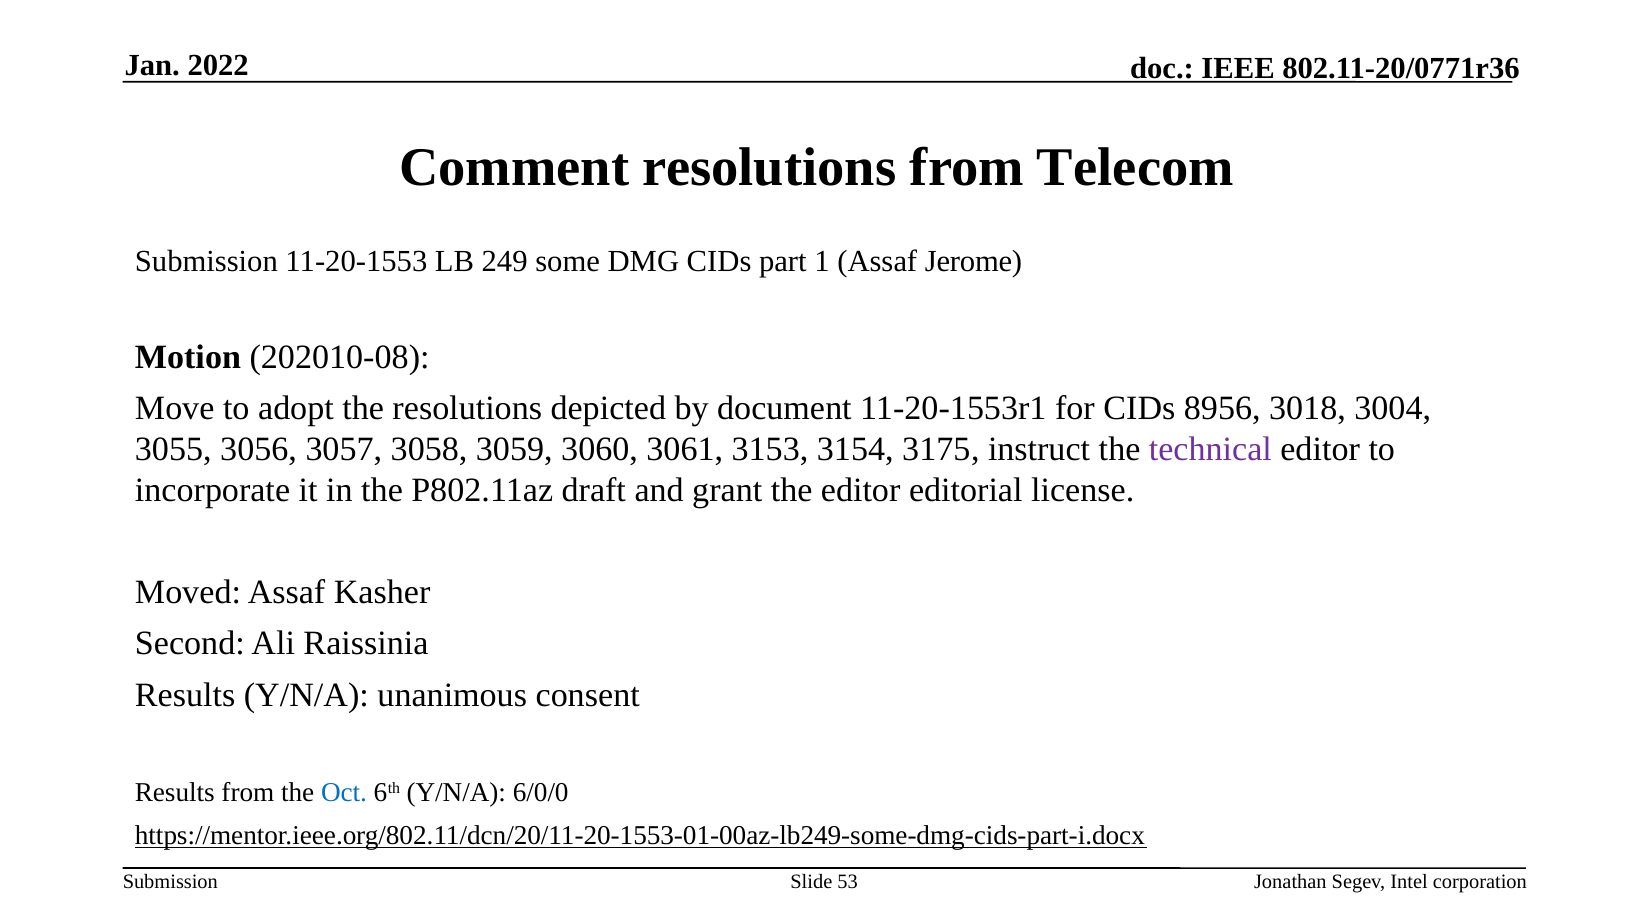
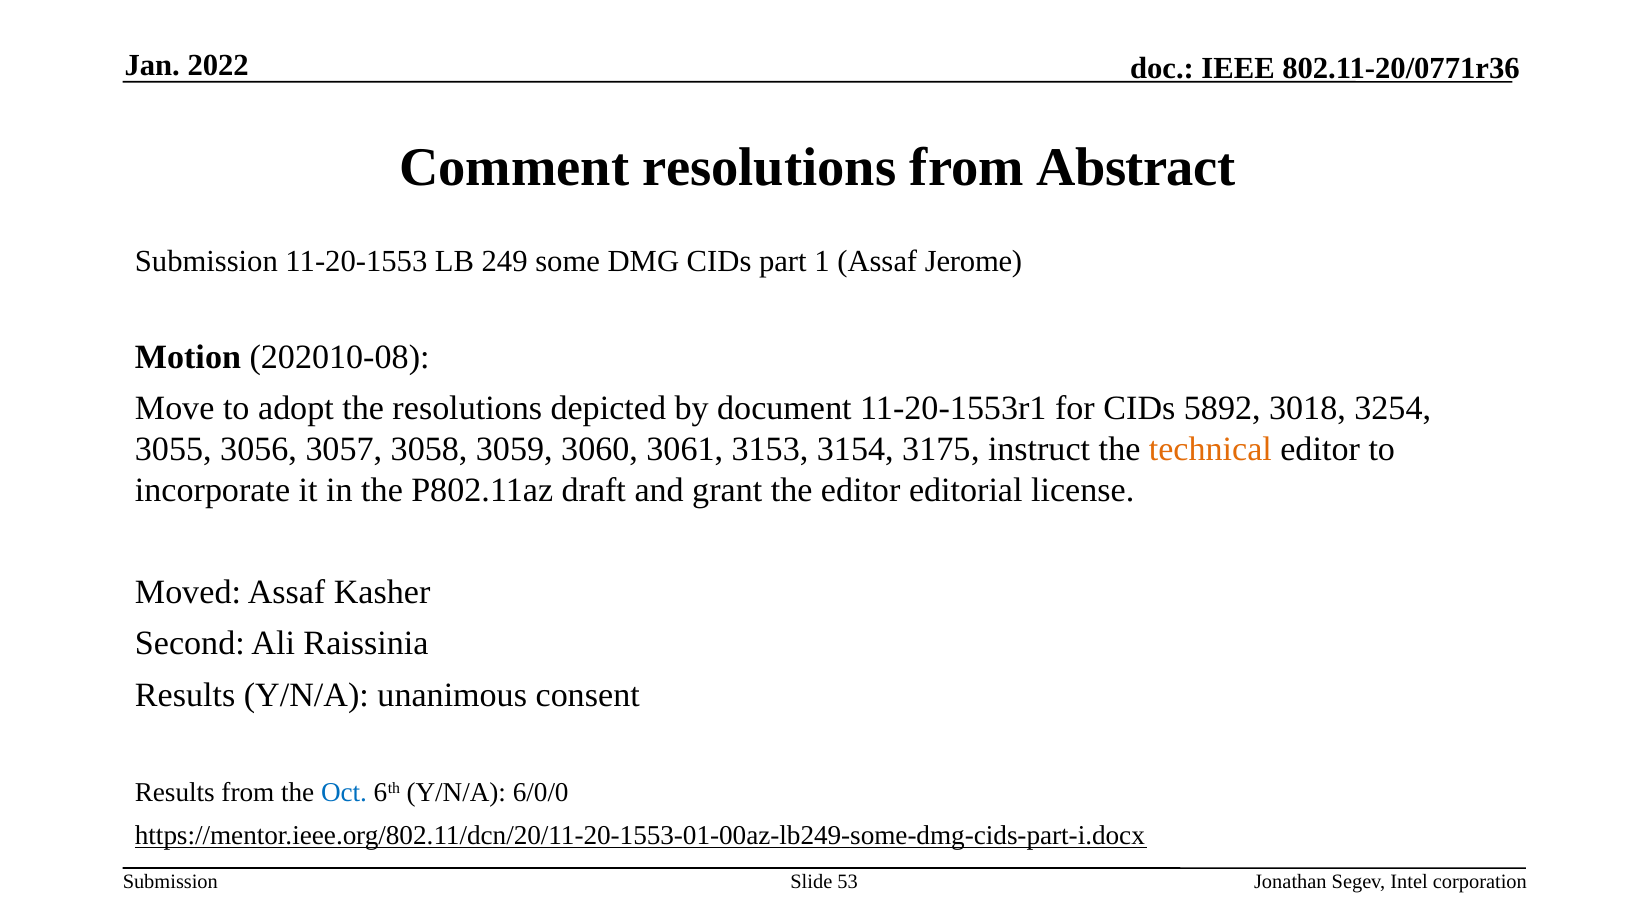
Telecom: Telecom -> Abstract
8956: 8956 -> 5892
3004: 3004 -> 3254
technical colour: purple -> orange
